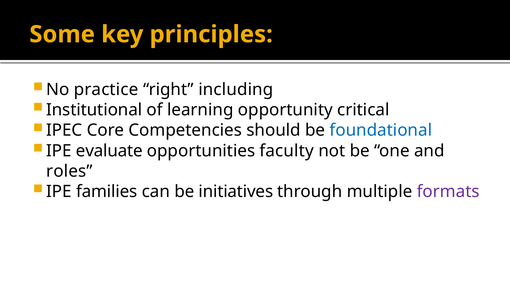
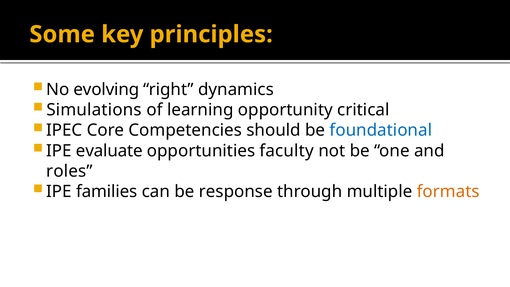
practice: practice -> evolving
including: including -> dynamics
Institutional: Institutional -> Simulations
initiatives: initiatives -> response
formats colour: purple -> orange
